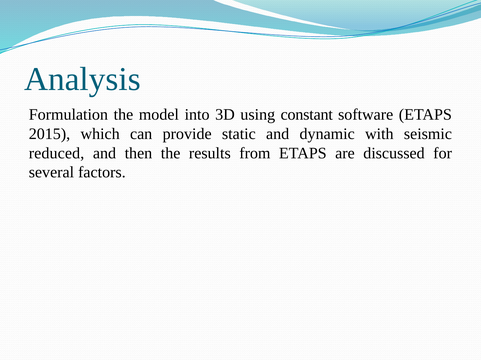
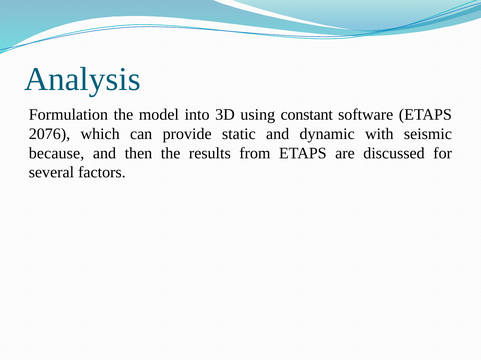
2015: 2015 -> 2076
reduced: reduced -> because
